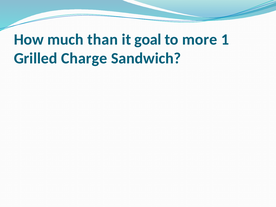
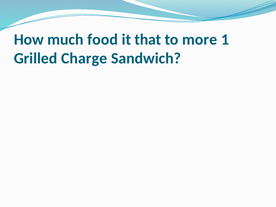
than: than -> food
goal: goal -> that
